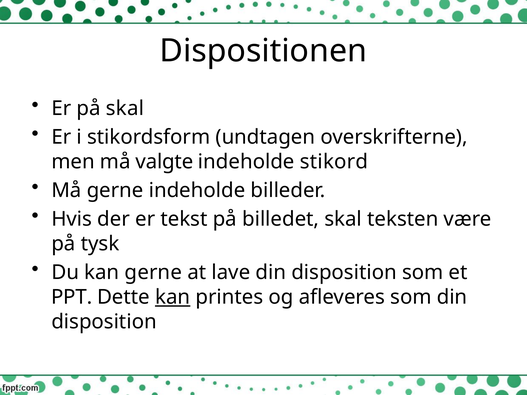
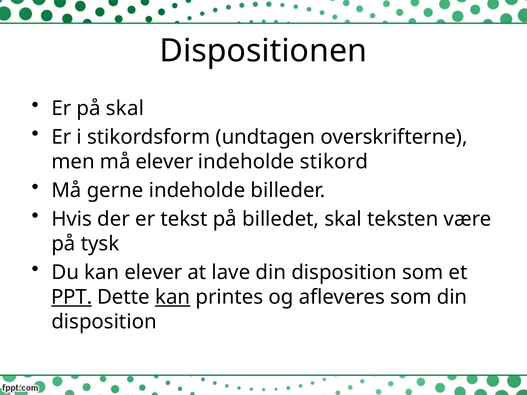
må valgte: valgte -> elever
kan gerne: gerne -> elever
PPT underline: none -> present
